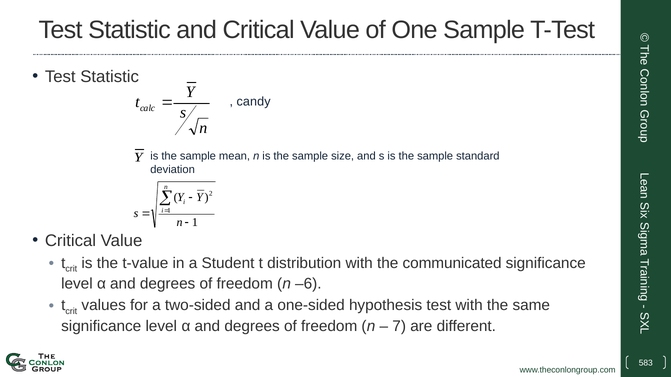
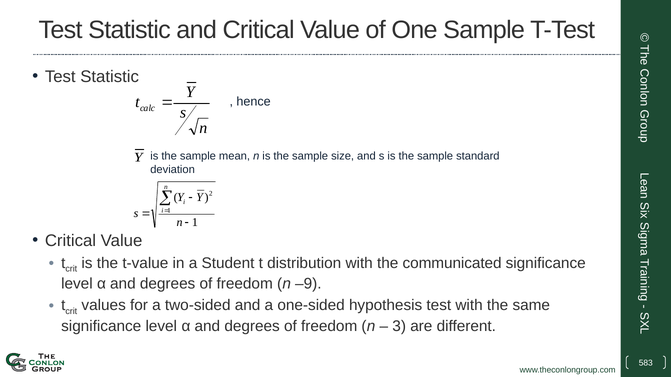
candy: candy -> hence
–6: –6 -> –9
7: 7 -> 3
